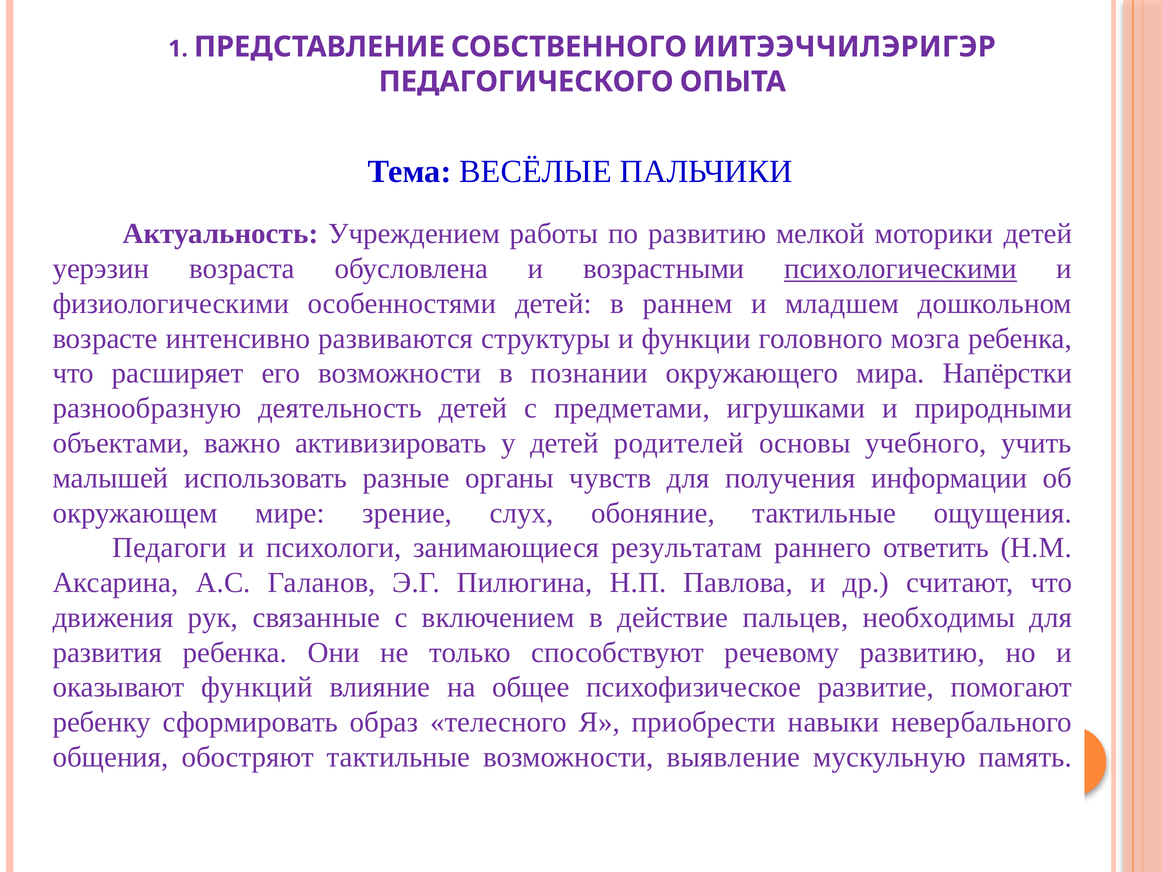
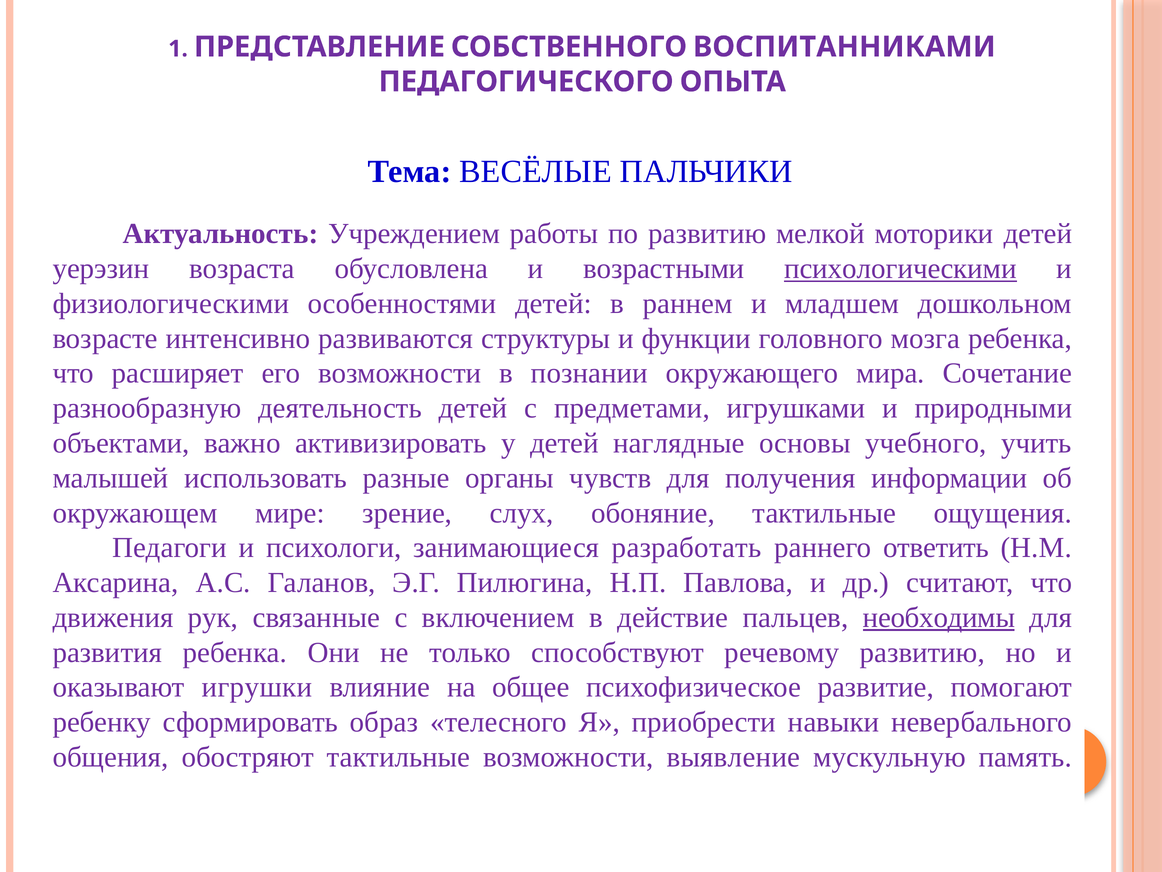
ИИТЭЭЧЧИЛЭРИГЭР: ИИТЭЭЧЧИЛЭРИГЭР -> ВОСПИТАННИКАМИ
Напёрстки: Напёрстки -> Сочетание
родителей: родителей -> наглядные
результатам: результатам -> разработать
необходимы underline: none -> present
функций: функций -> игрушки
